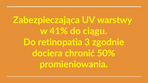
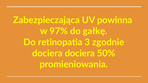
warstwy: warstwy -> powinna
41%: 41% -> 97%
ciągu: ciągu -> gałkę
dociera chronić: chronić -> dociera
